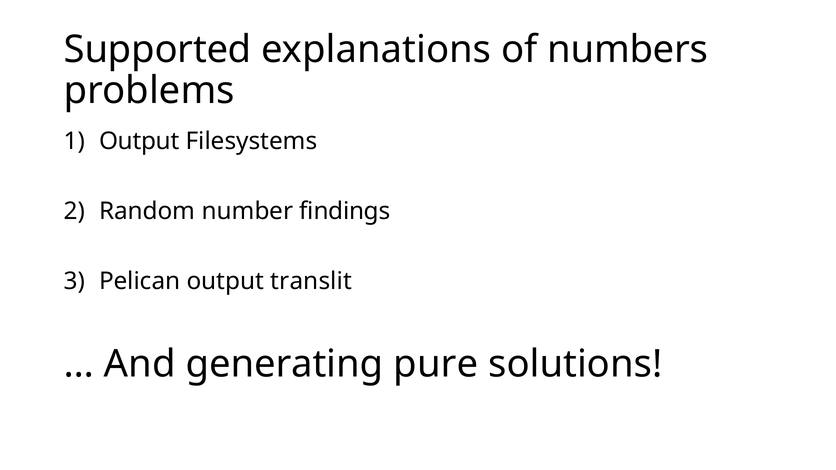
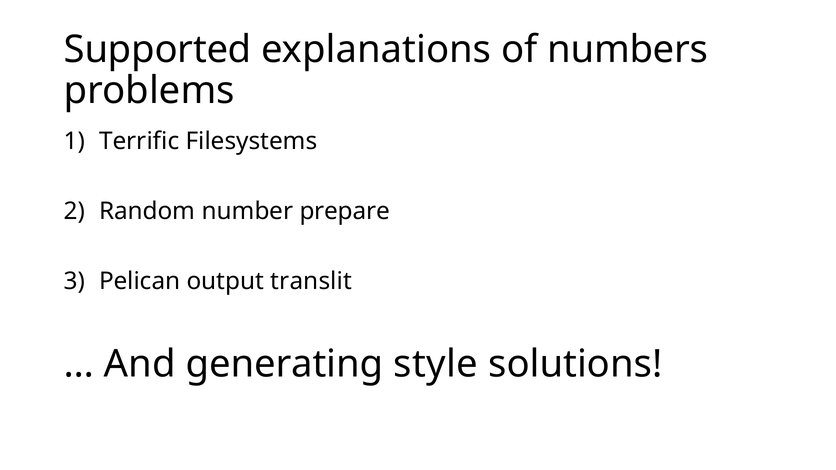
Output at (139, 141): Output -> Terrific
findings: findings -> prepare
pure: pure -> style
